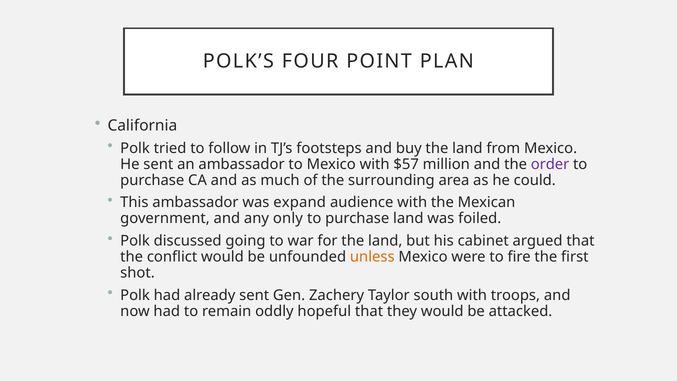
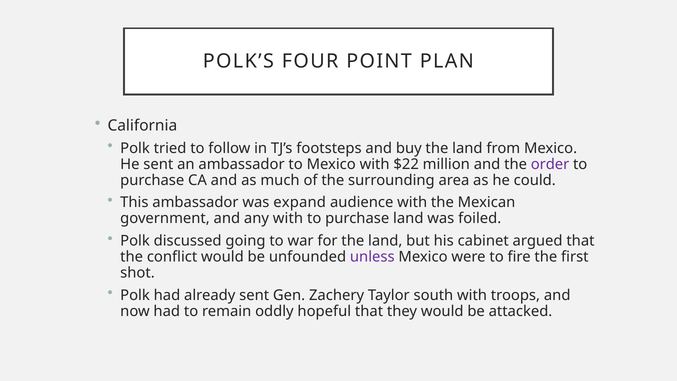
$57: $57 -> $22
any only: only -> with
unless colour: orange -> purple
